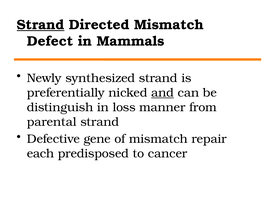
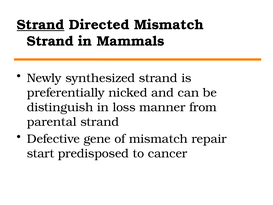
Defect at (50, 41): Defect -> Strand
and underline: present -> none
each: each -> start
